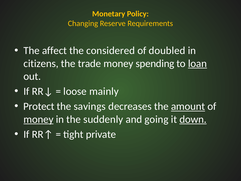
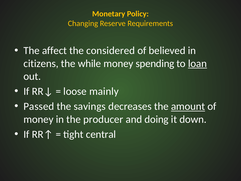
doubled: doubled -> believed
trade: trade -> while
Protect: Protect -> Passed
money at (38, 119) underline: present -> none
suddenly: suddenly -> producer
going: going -> doing
down underline: present -> none
private: private -> central
